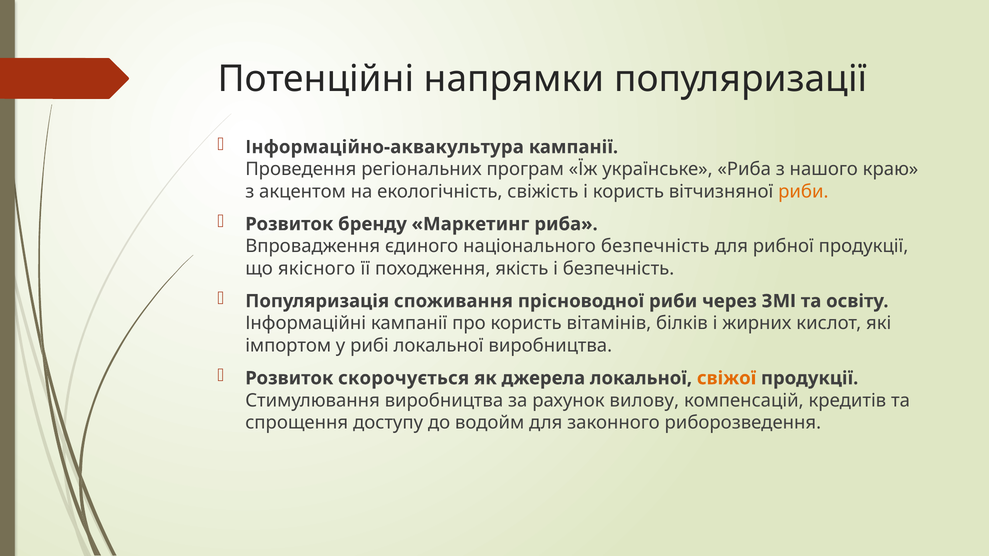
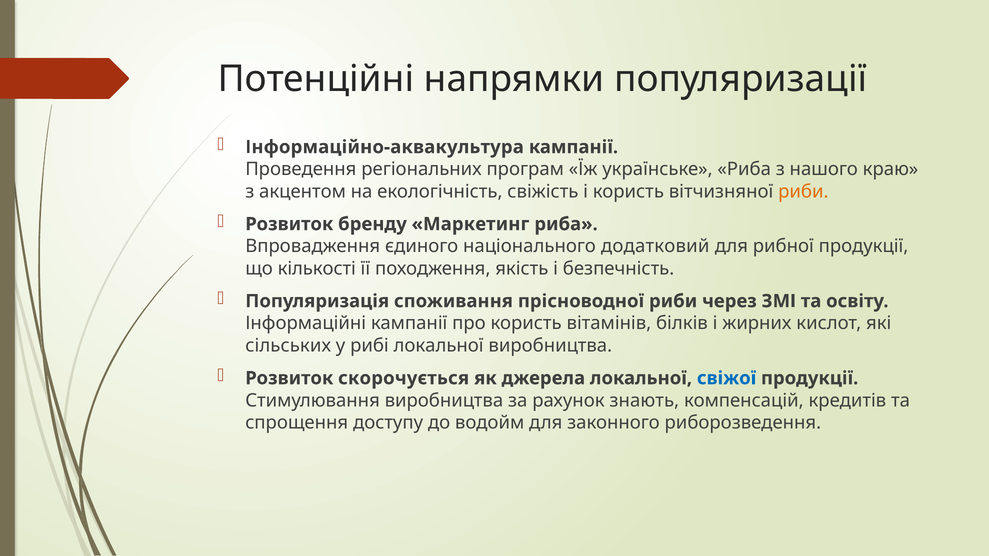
національного безпечність: безпечність -> додатковий
якісного: якісного -> кількості
імпортом: імпортом -> сільських
свіжої colour: orange -> blue
вилову: вилову -> знають
